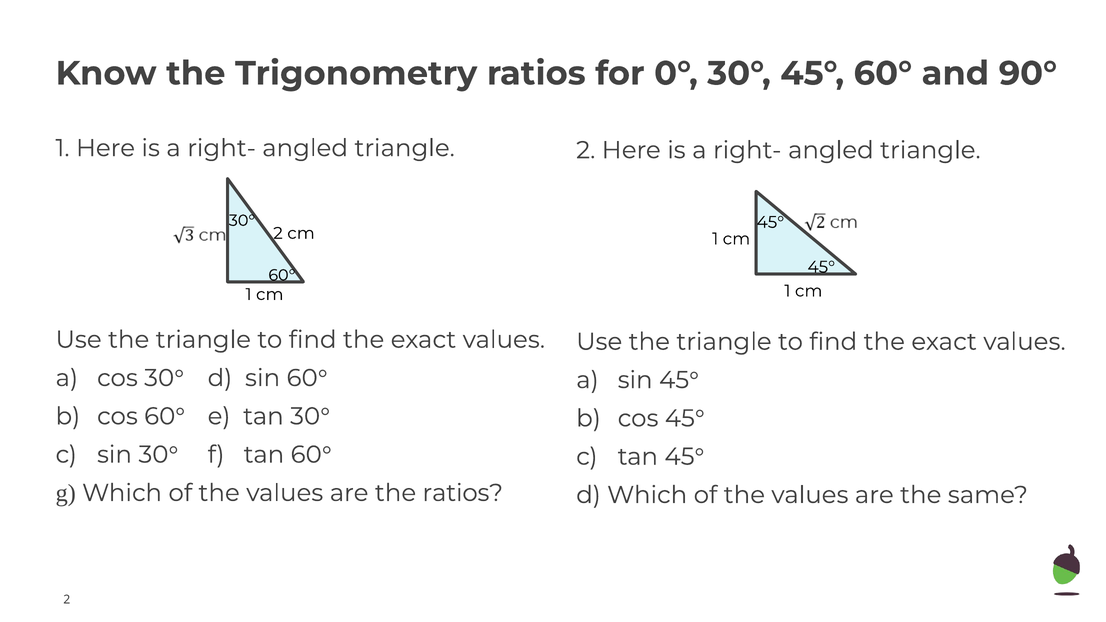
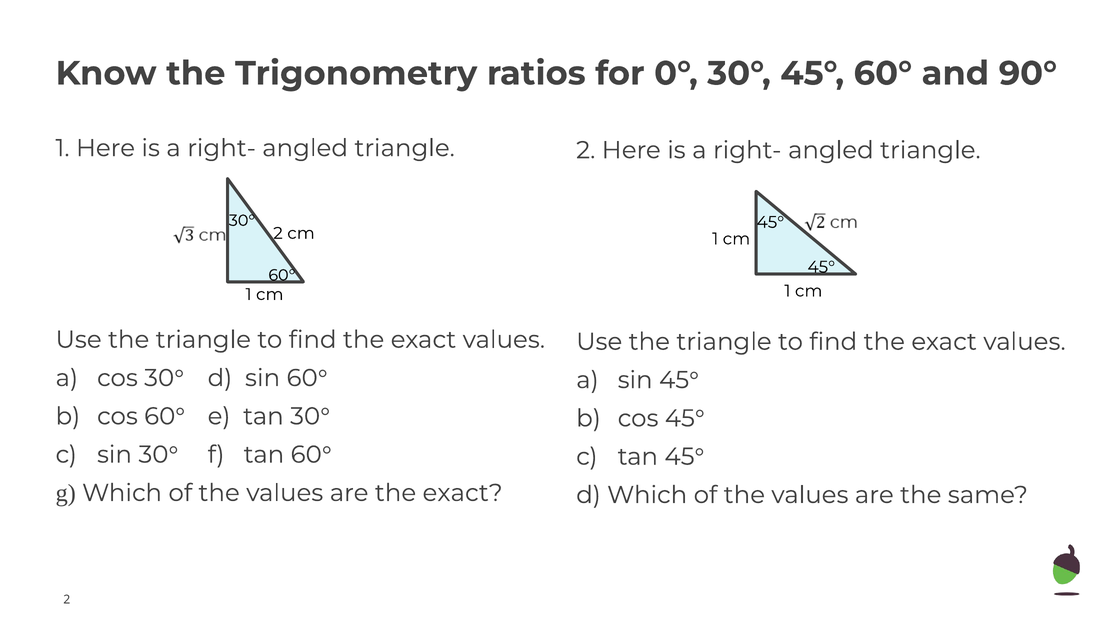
are the ratios: ratios -> exact
